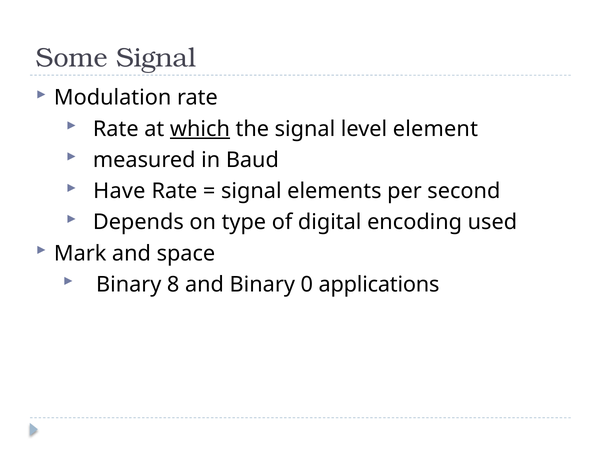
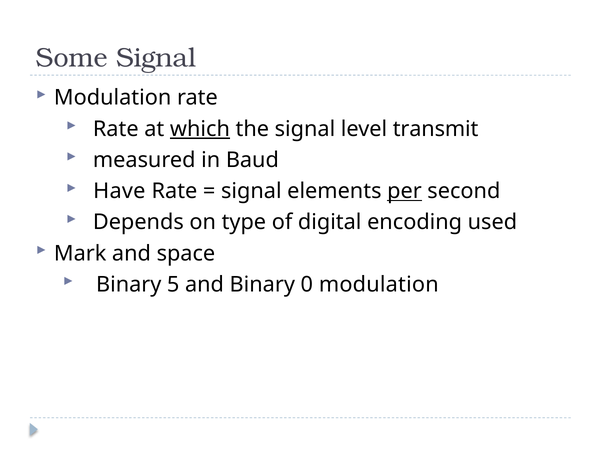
element: element -> transmit
per underline: none -> present
8: 8 -> 5
0 applications: applications -> modulation
